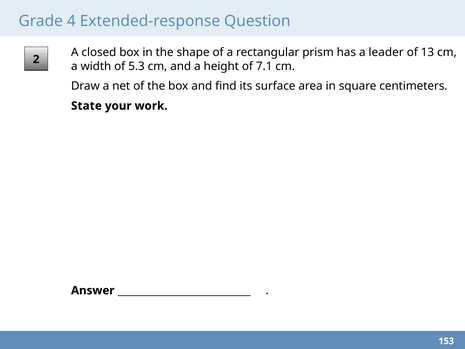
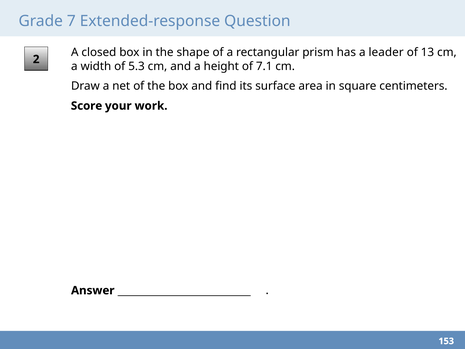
4: 4 -> 7
State: State -> Score
